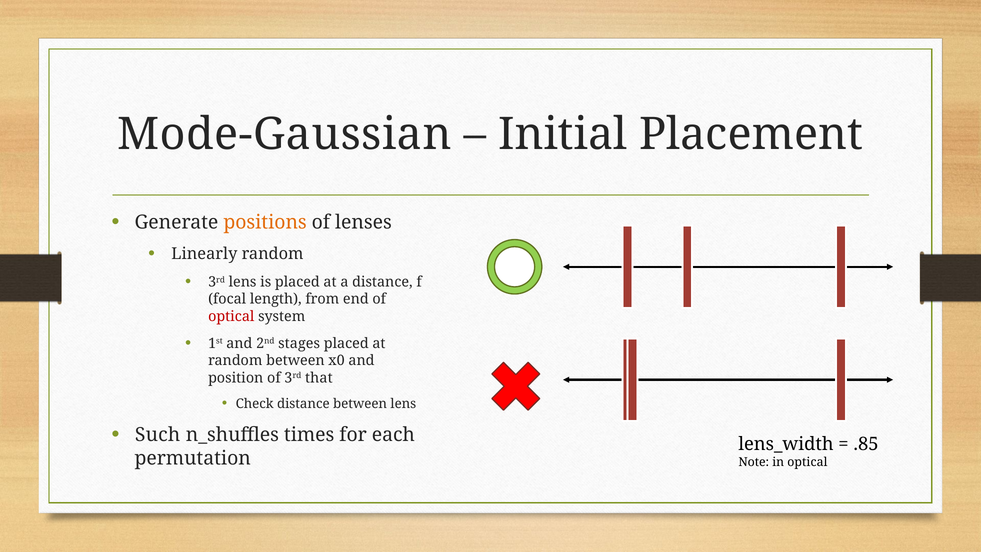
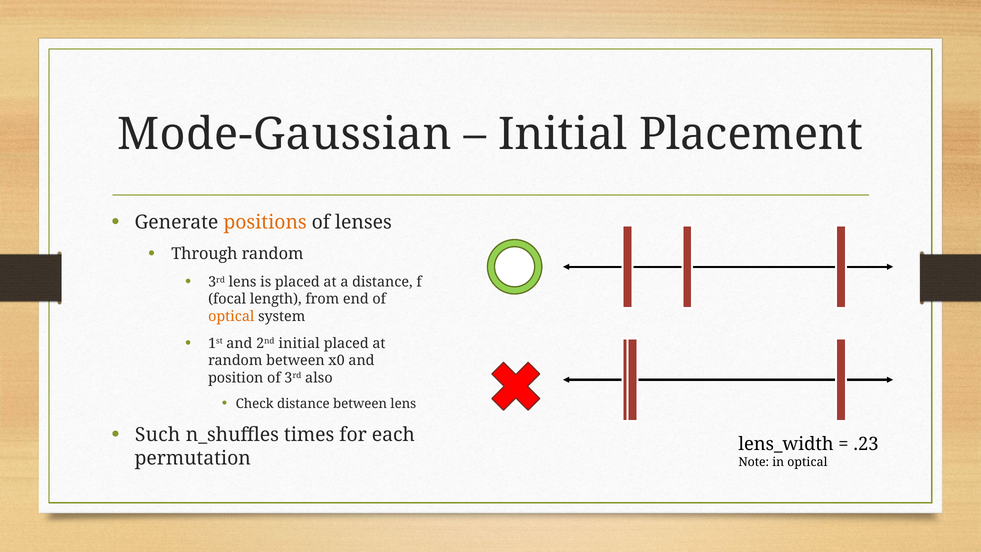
Linearly: Linearly -> Through
optical at (231, 316) colour: red -> orange
2nd stages: stages -> initial
that: that -> also
.85: .85 -> .23
